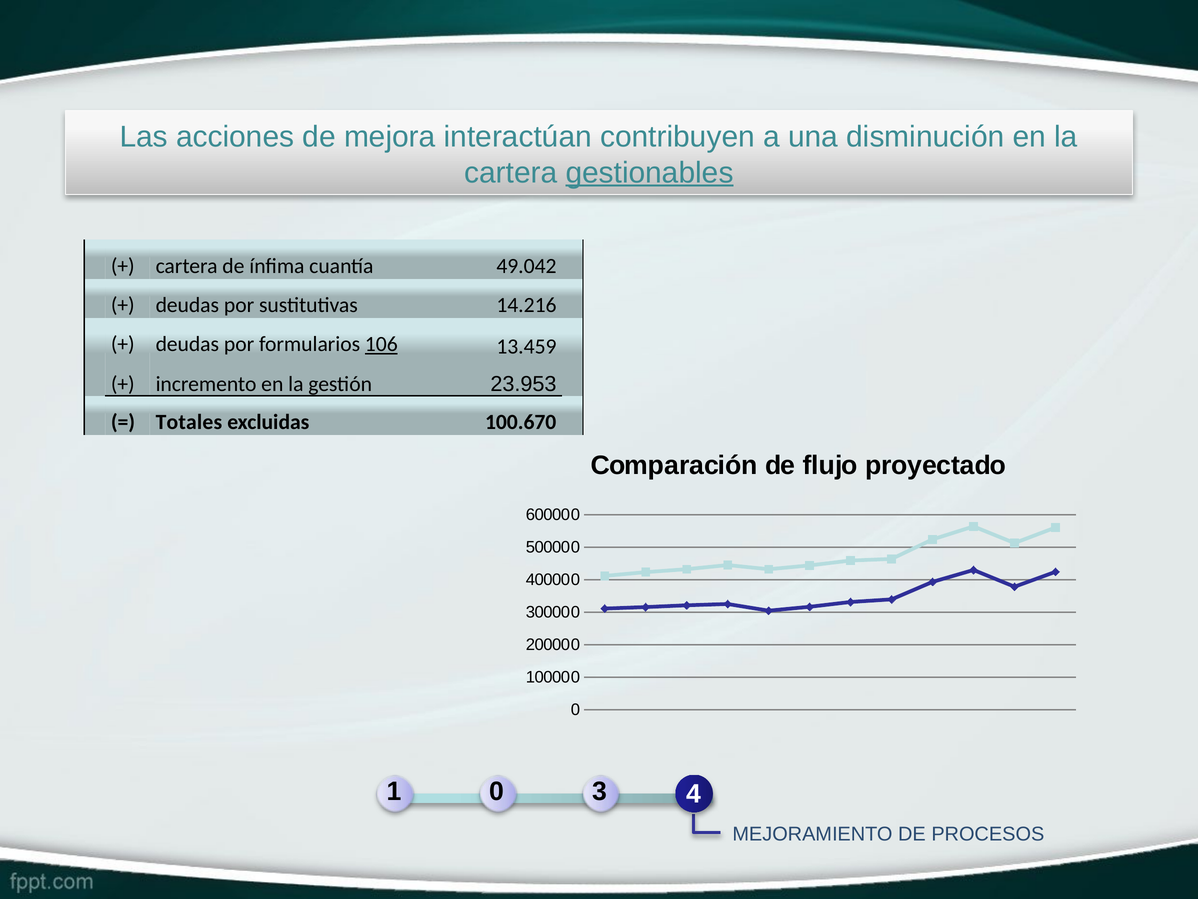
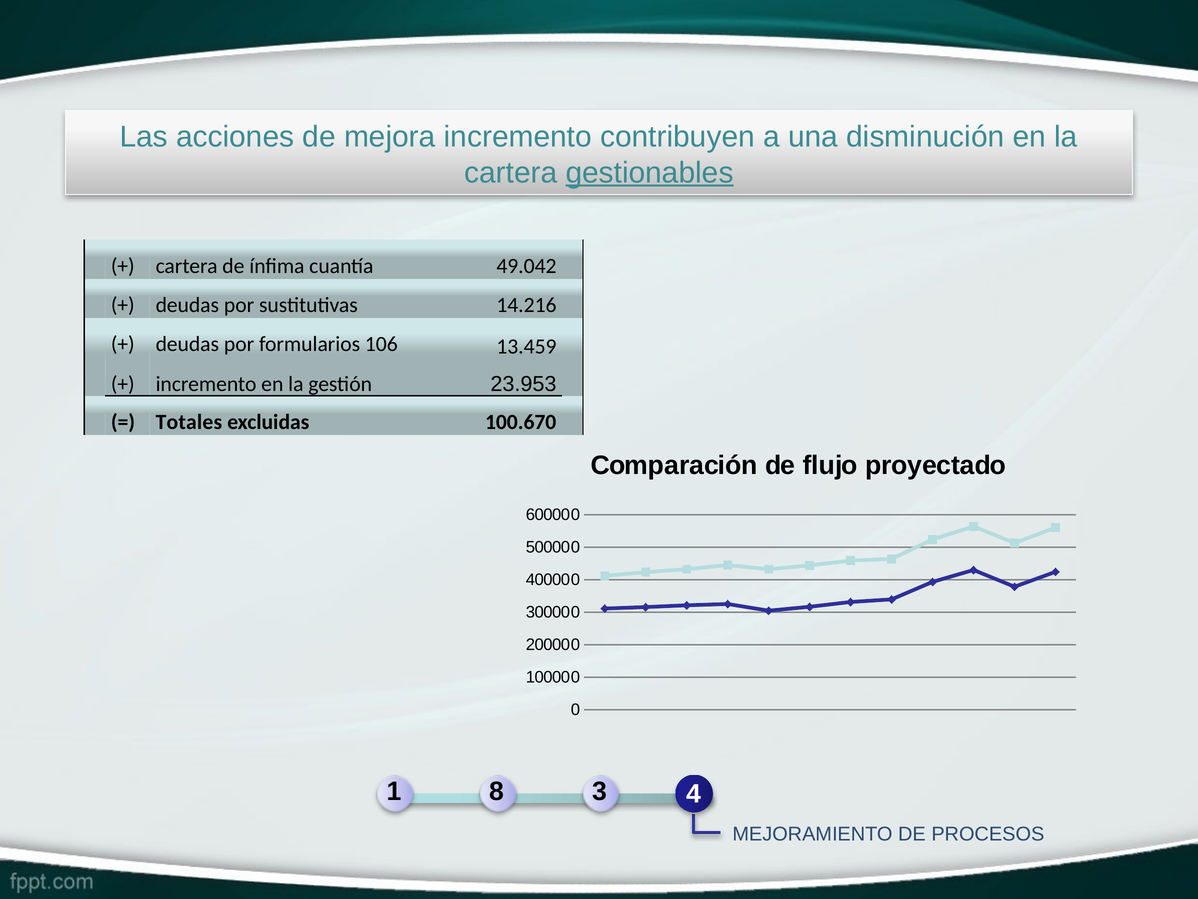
mejora interactúan: interactúan -> incremento
106 underline: present -> none
1 0: 0 -> 8
